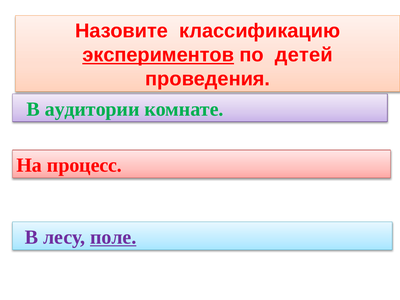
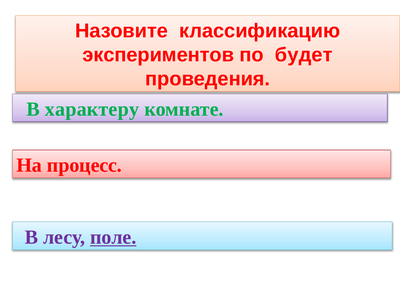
экспериментов underline: present -> none
детей: детей -> будет
аудитории: аудитории -> характеру
